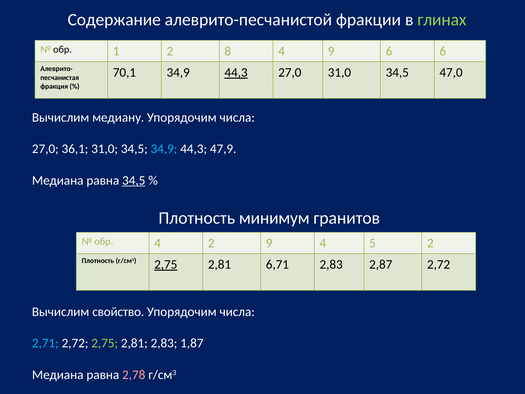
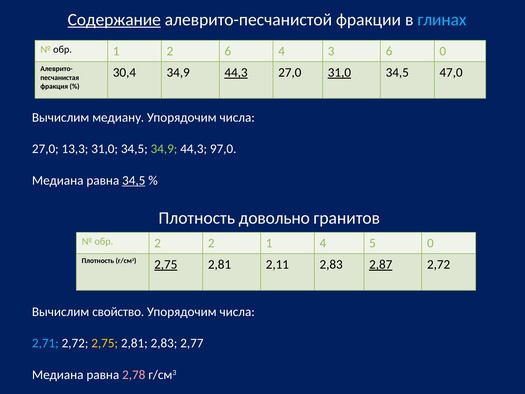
Содержание underline: none -> present
глинах colour: light green -> light blue
2 8: 8 -> 6
4 9: 9 -> 3
6 6: 6 -> 0
70,1: 70,1 -> 30,4
31,0 at (339, 72) underline: none -> present
36,1: 36,1 -> 13,3
34,9 at (164, 149) colour: light blue -> light green
47,9: 47,9 -> 97,0
минимум: минимум -> довольно
обр 4: 4 -> 2
2 9: 9 -> 1
5 2: 2 -> 0
6,71: 6,71 -> 2,11
2,87 underline: none -> present
2,75 at (105, 343) colour: light green -> yellow
1,87: 1,87 -> 2,77
